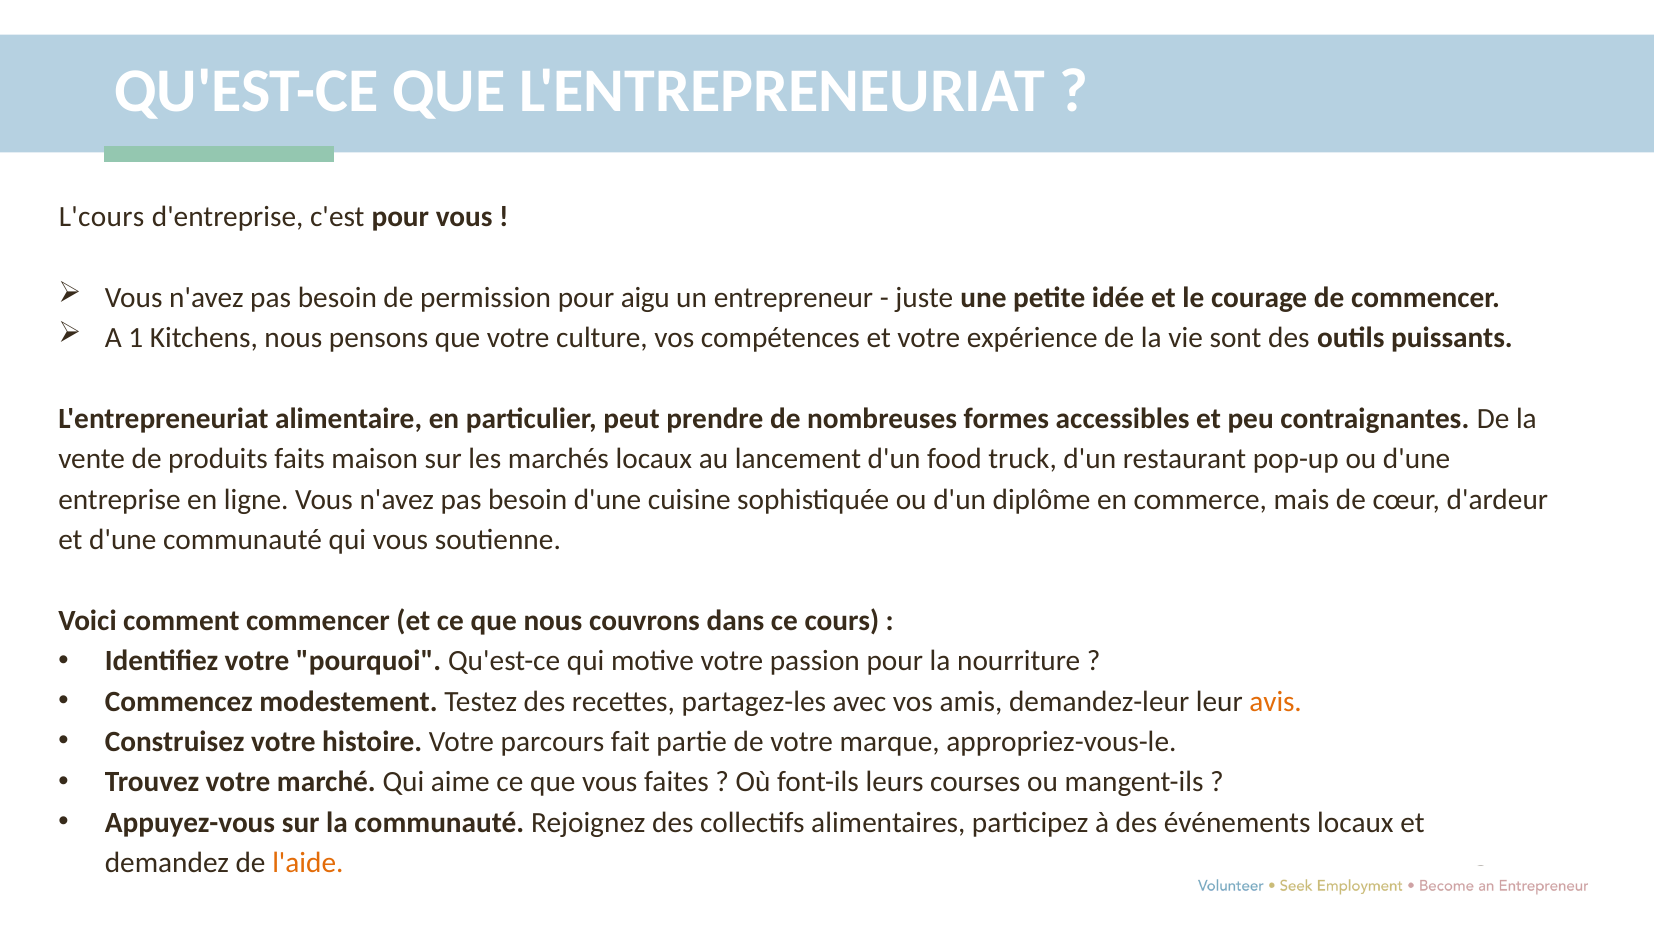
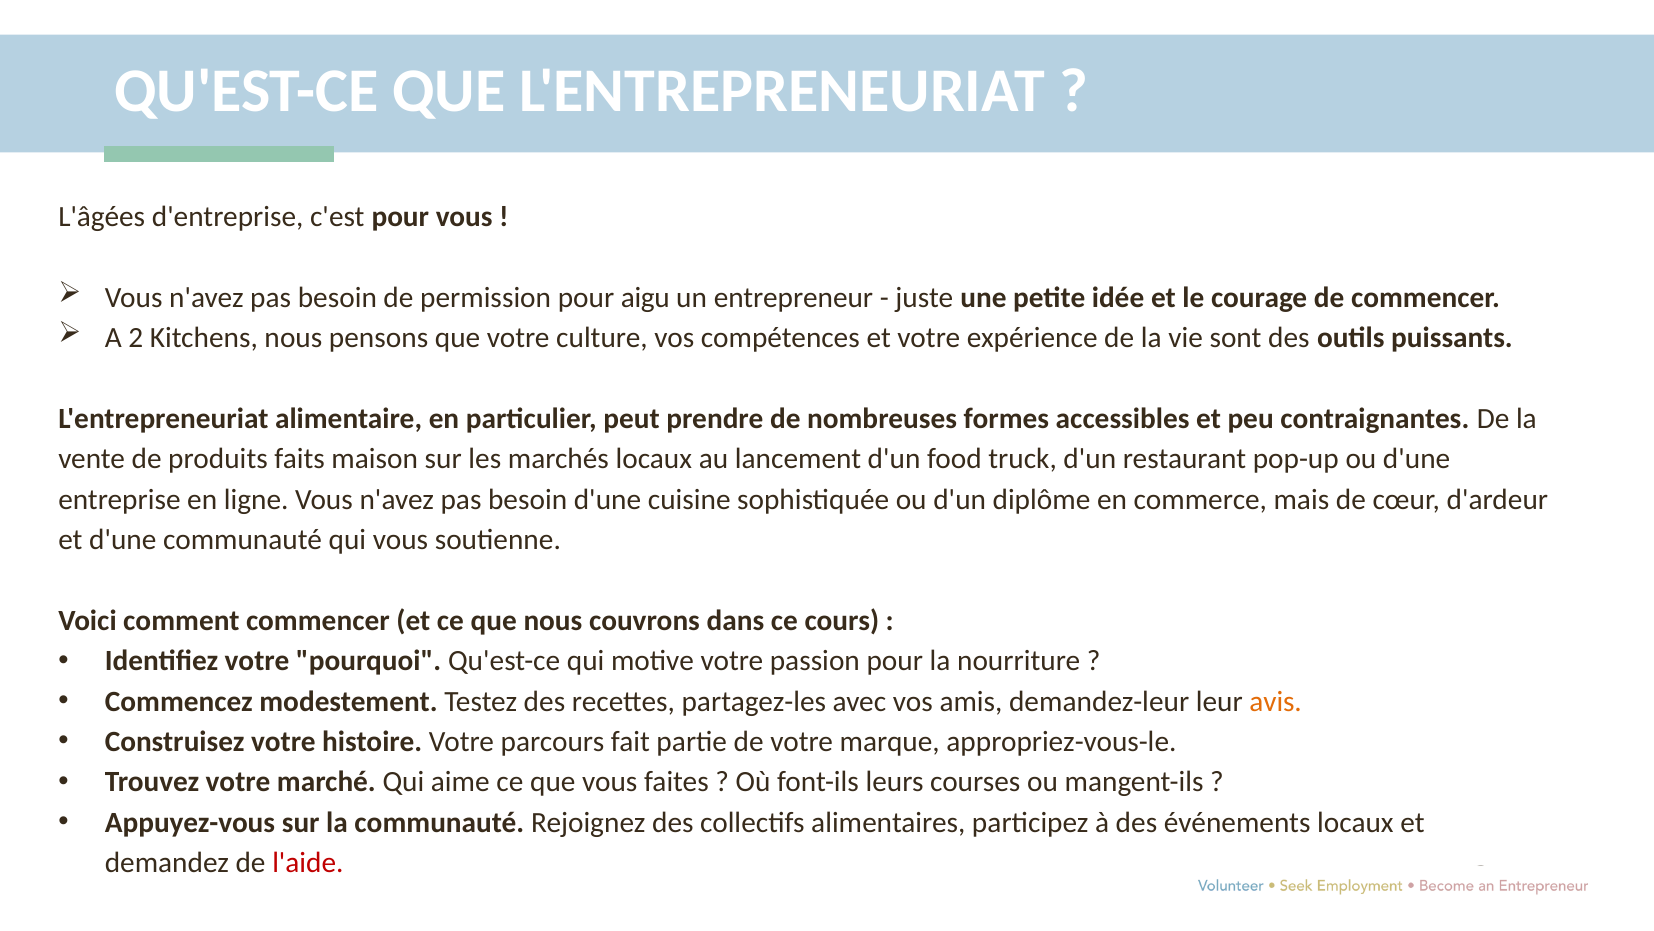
L'cours: L'cours -> L'âgées
1: 1 -> 2
l'aide colour: orange -> red
